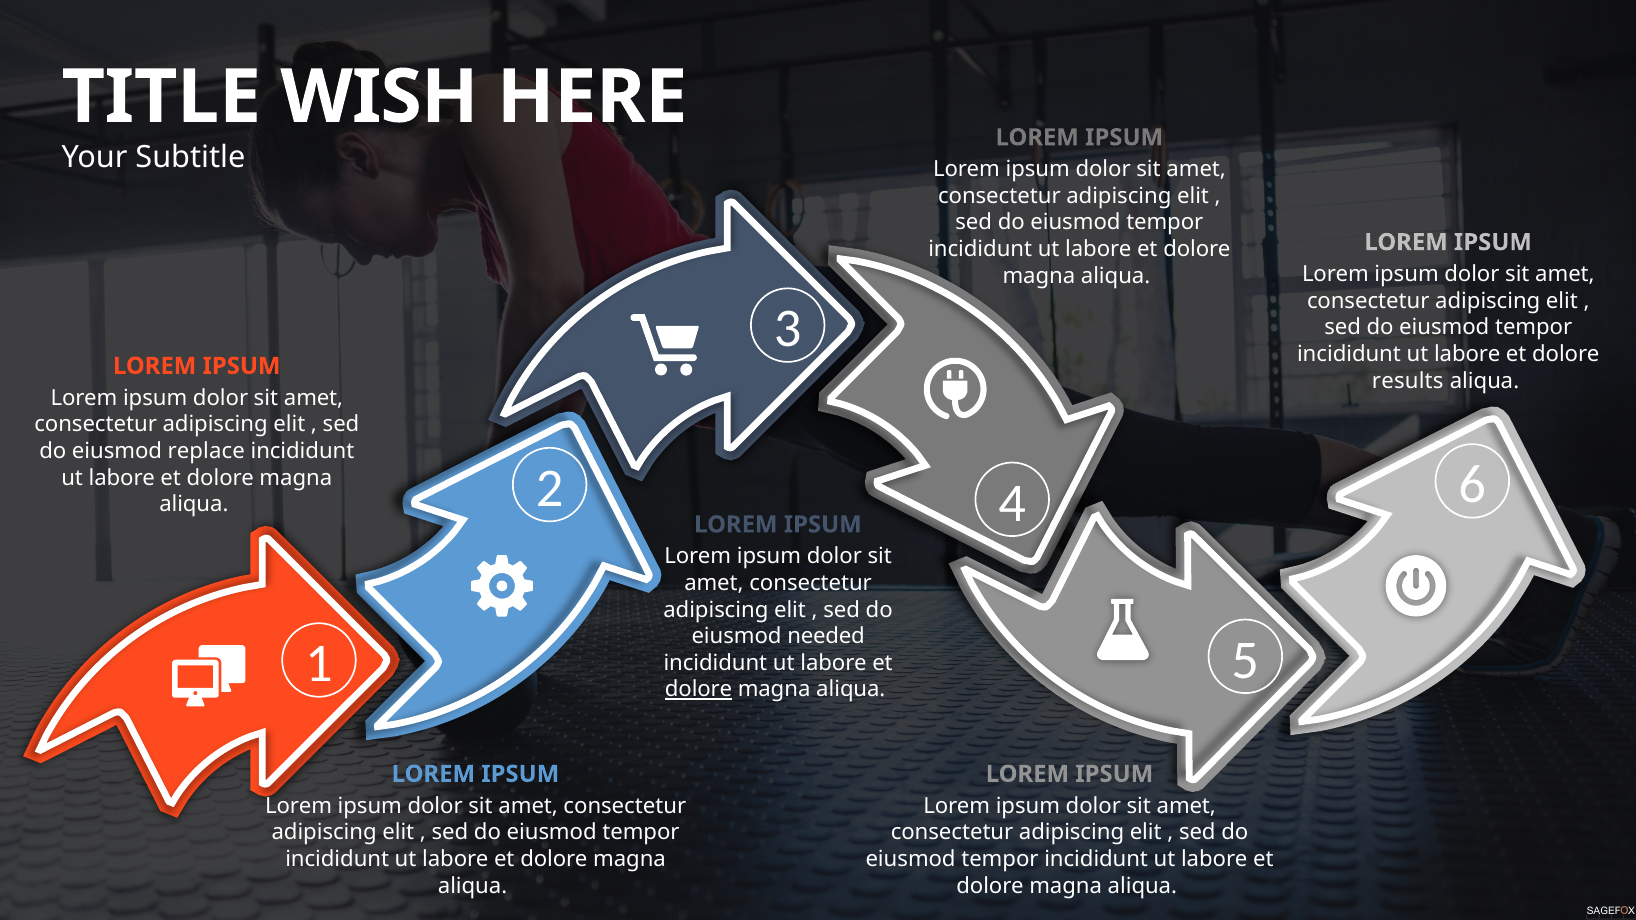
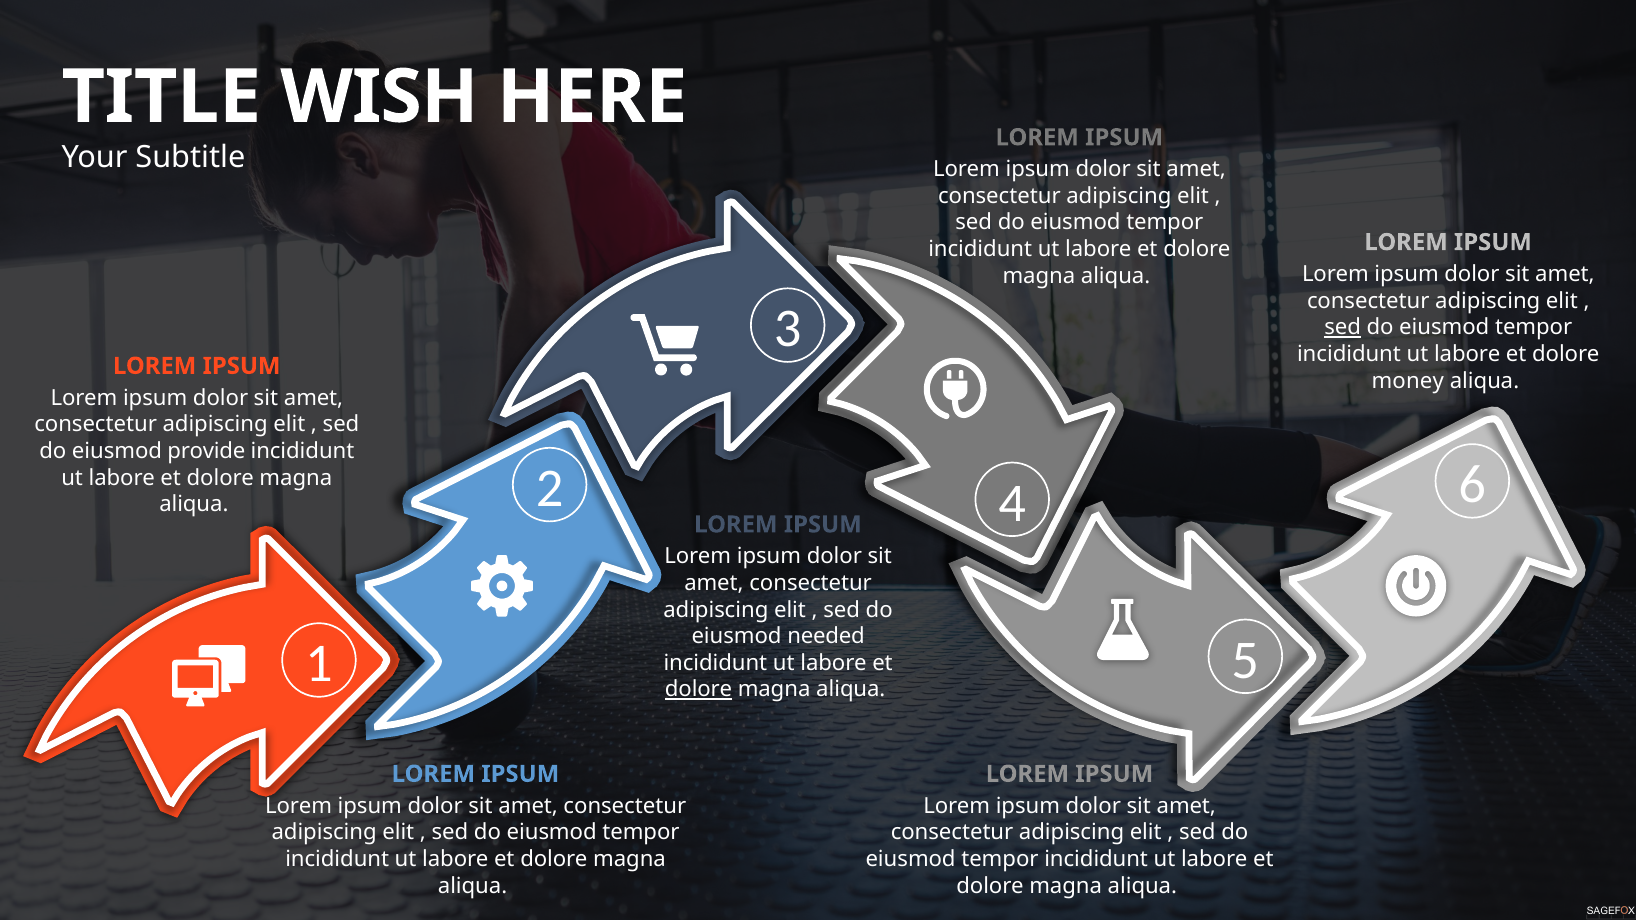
sed at (1343, 328) underline: none -> present
results: results -> money
replace: replace -> provide
